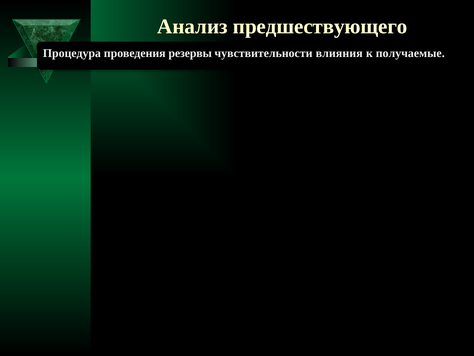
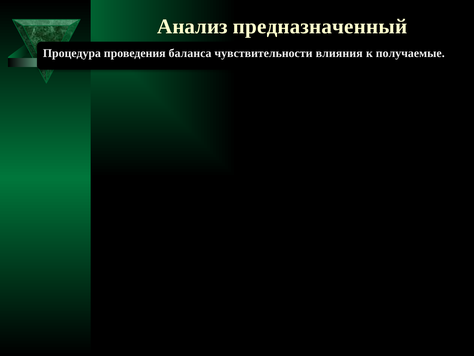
предшествующего: предшествующего -> предназначенный
резервы: резервы -> баланса
